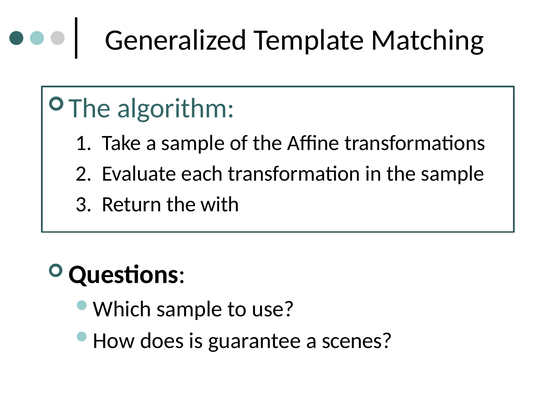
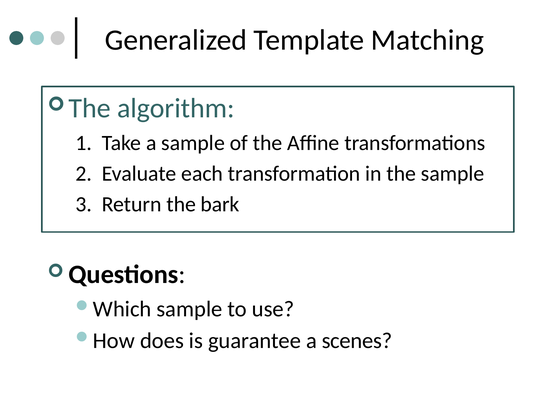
with: with -> bark
